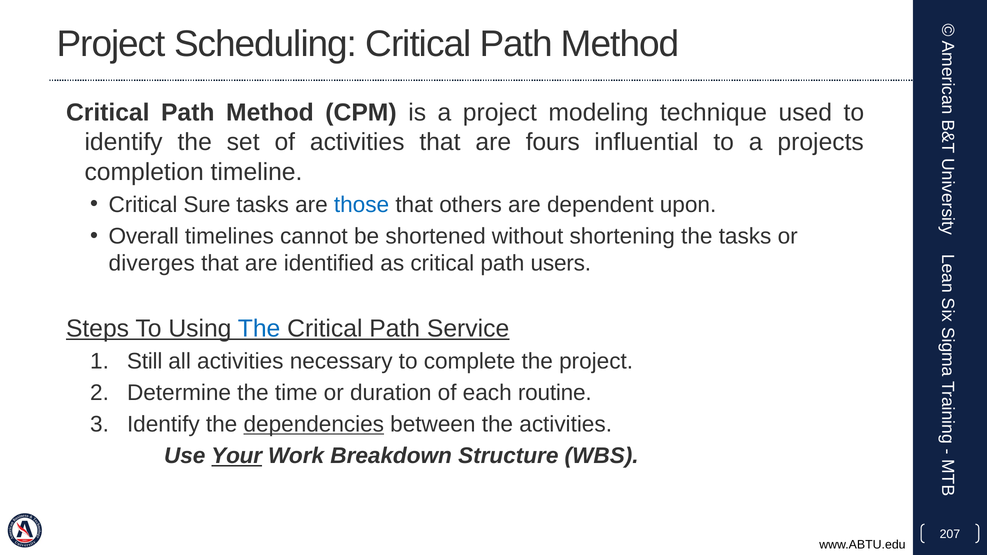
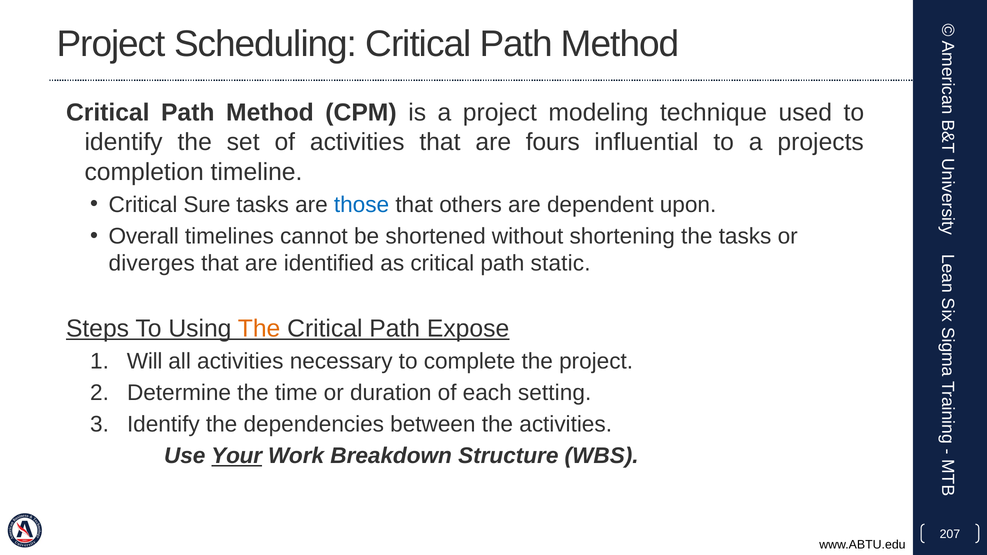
users: users -> static
The at (259, 328) colour: blue -> orange
Service: Service -> Expose
Still: Still -> Will
routine: routine -> setting
dependencies underline: present -> none
